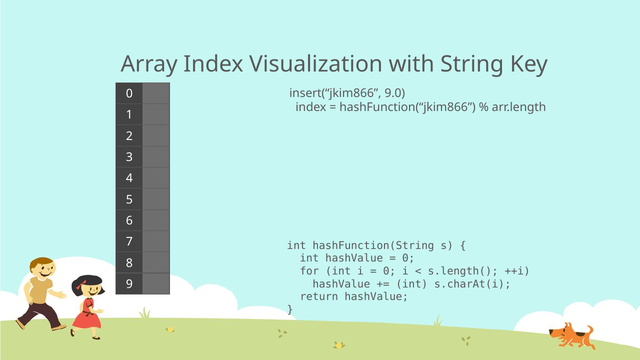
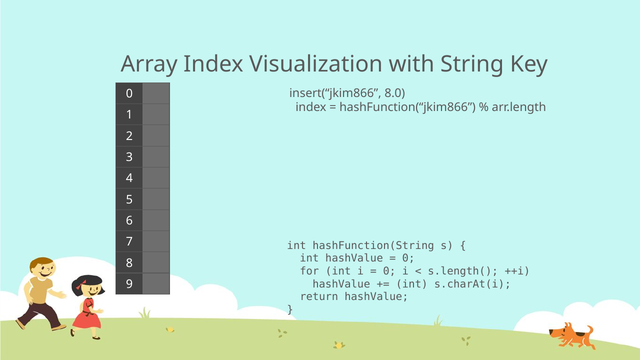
9.0: 9.0 -> 8.0
